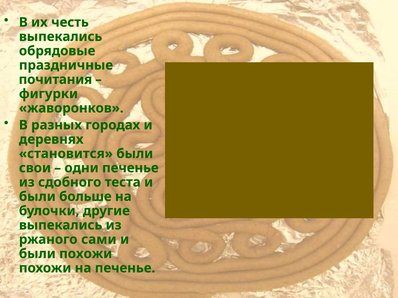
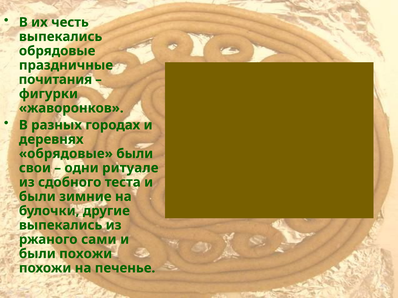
становится at (66, 154): становится -> обрядовые
одни печенье: печенье -> ритуале
больше: больше -> зимние
